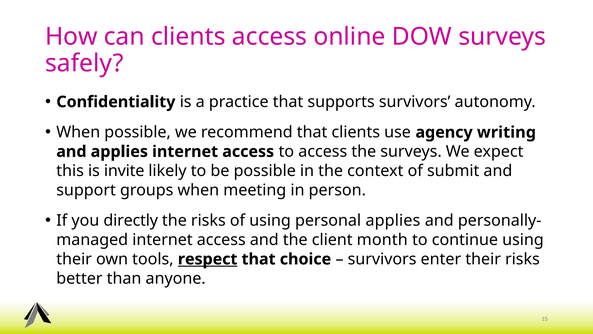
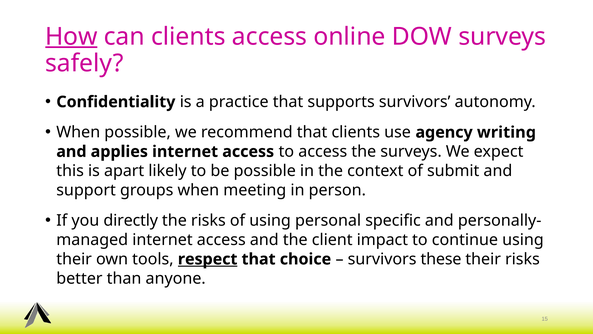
How underline: none -> present
invite: invite -> apart
personal applies: applies -> specific
month: month -> impact
enter: enter -> these
